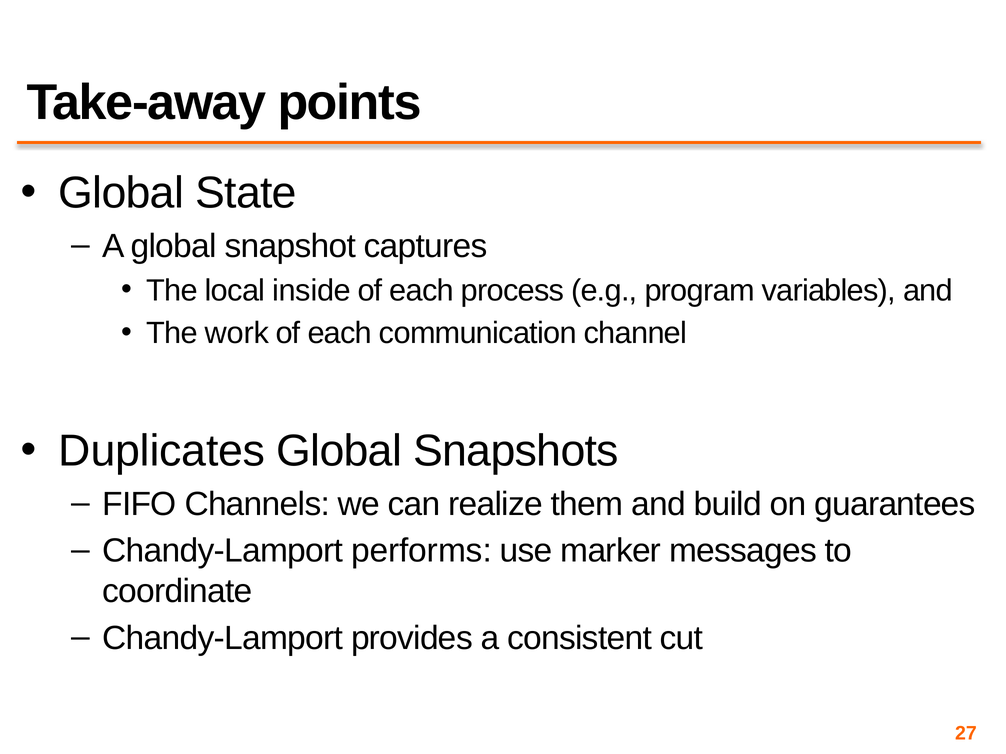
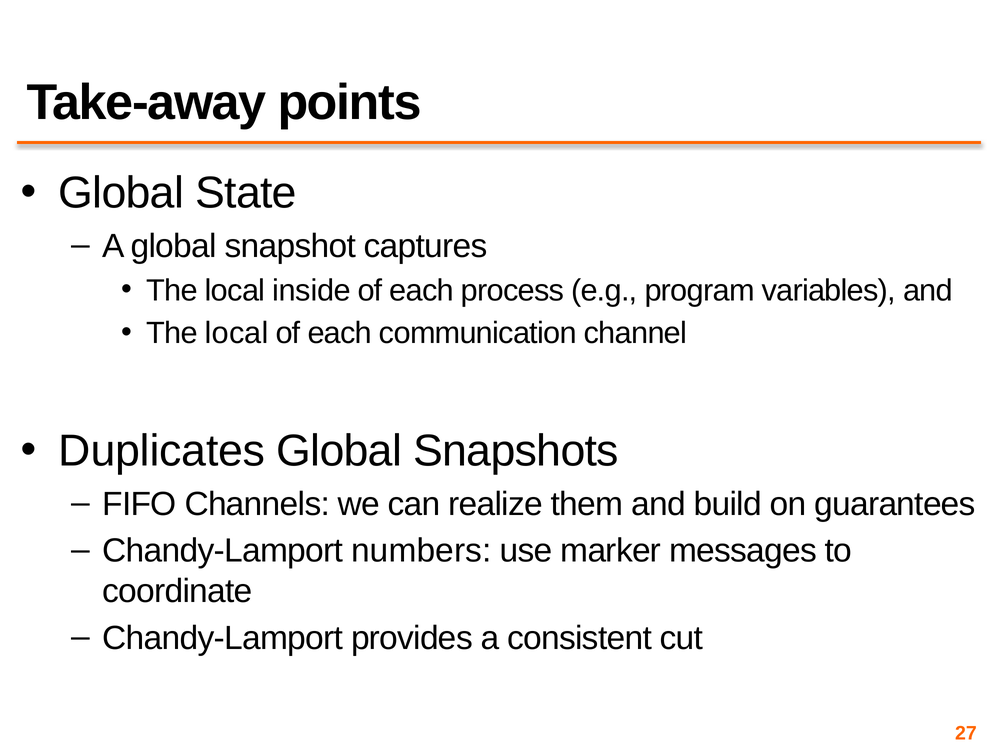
work at (237, 334): work -> local
performs: performs -> numbers
